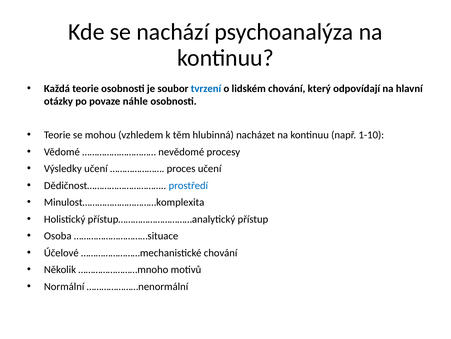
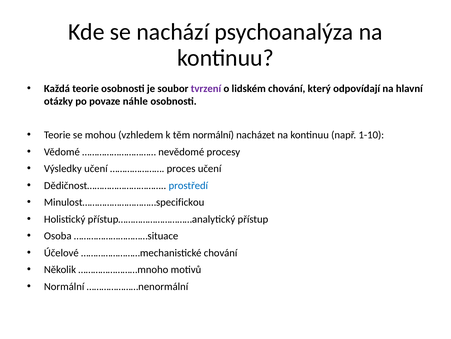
tvrzení colour: blue -> purple
těm hlubinná: hlubinná -> normální
Minulost…………………………komplexita: Minulost…………………………komplexita -> Minulost…………………………specifickou
